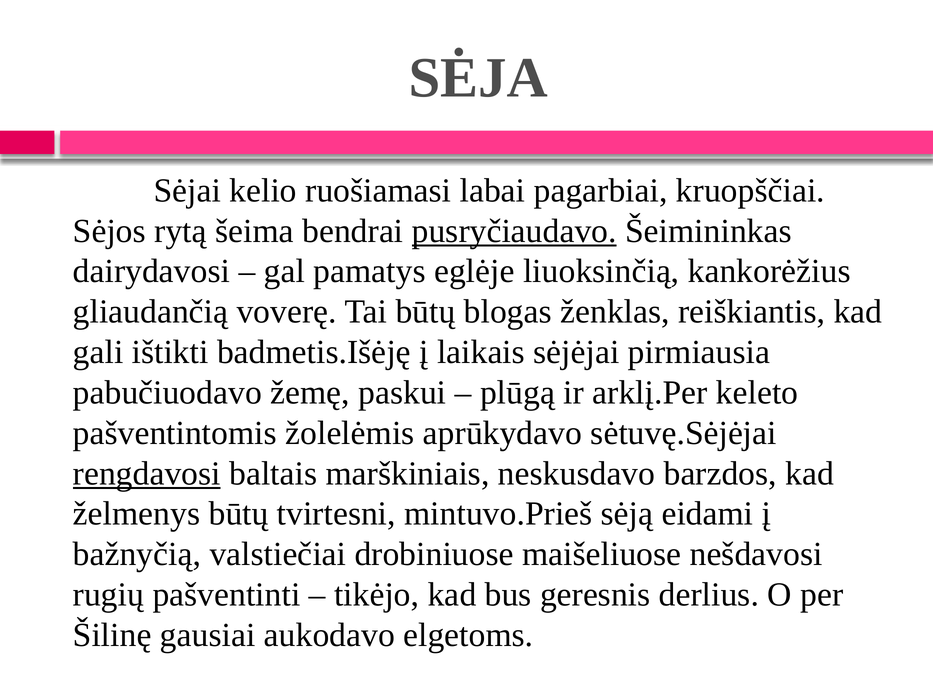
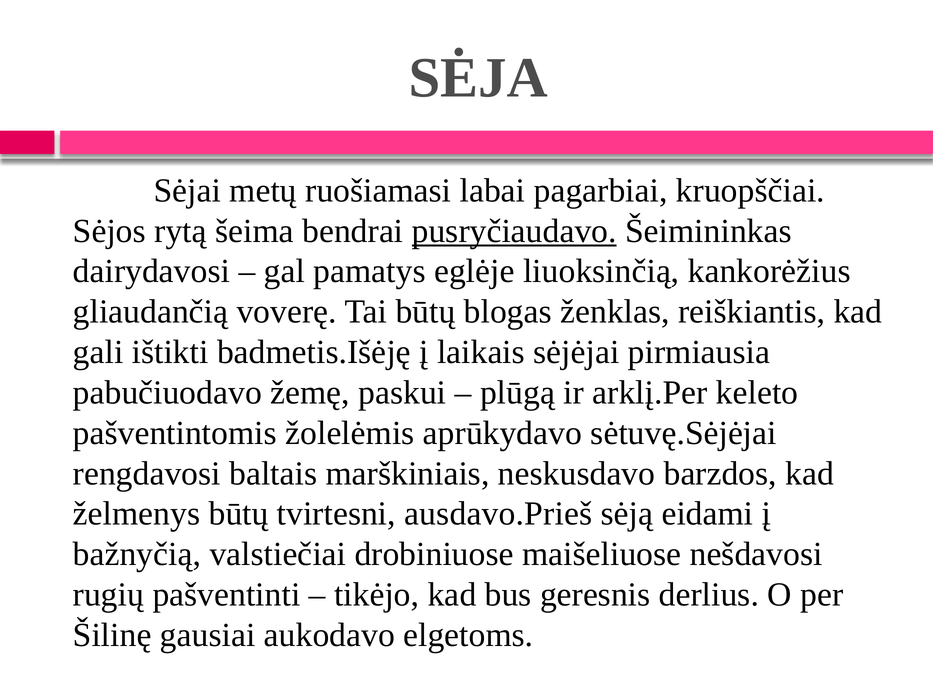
kelio: kelio -> metų
rengdavosi underline: present -> none
mintuvo.Prieš: mintuvo.Prieš -> ausdavo.Prieš
